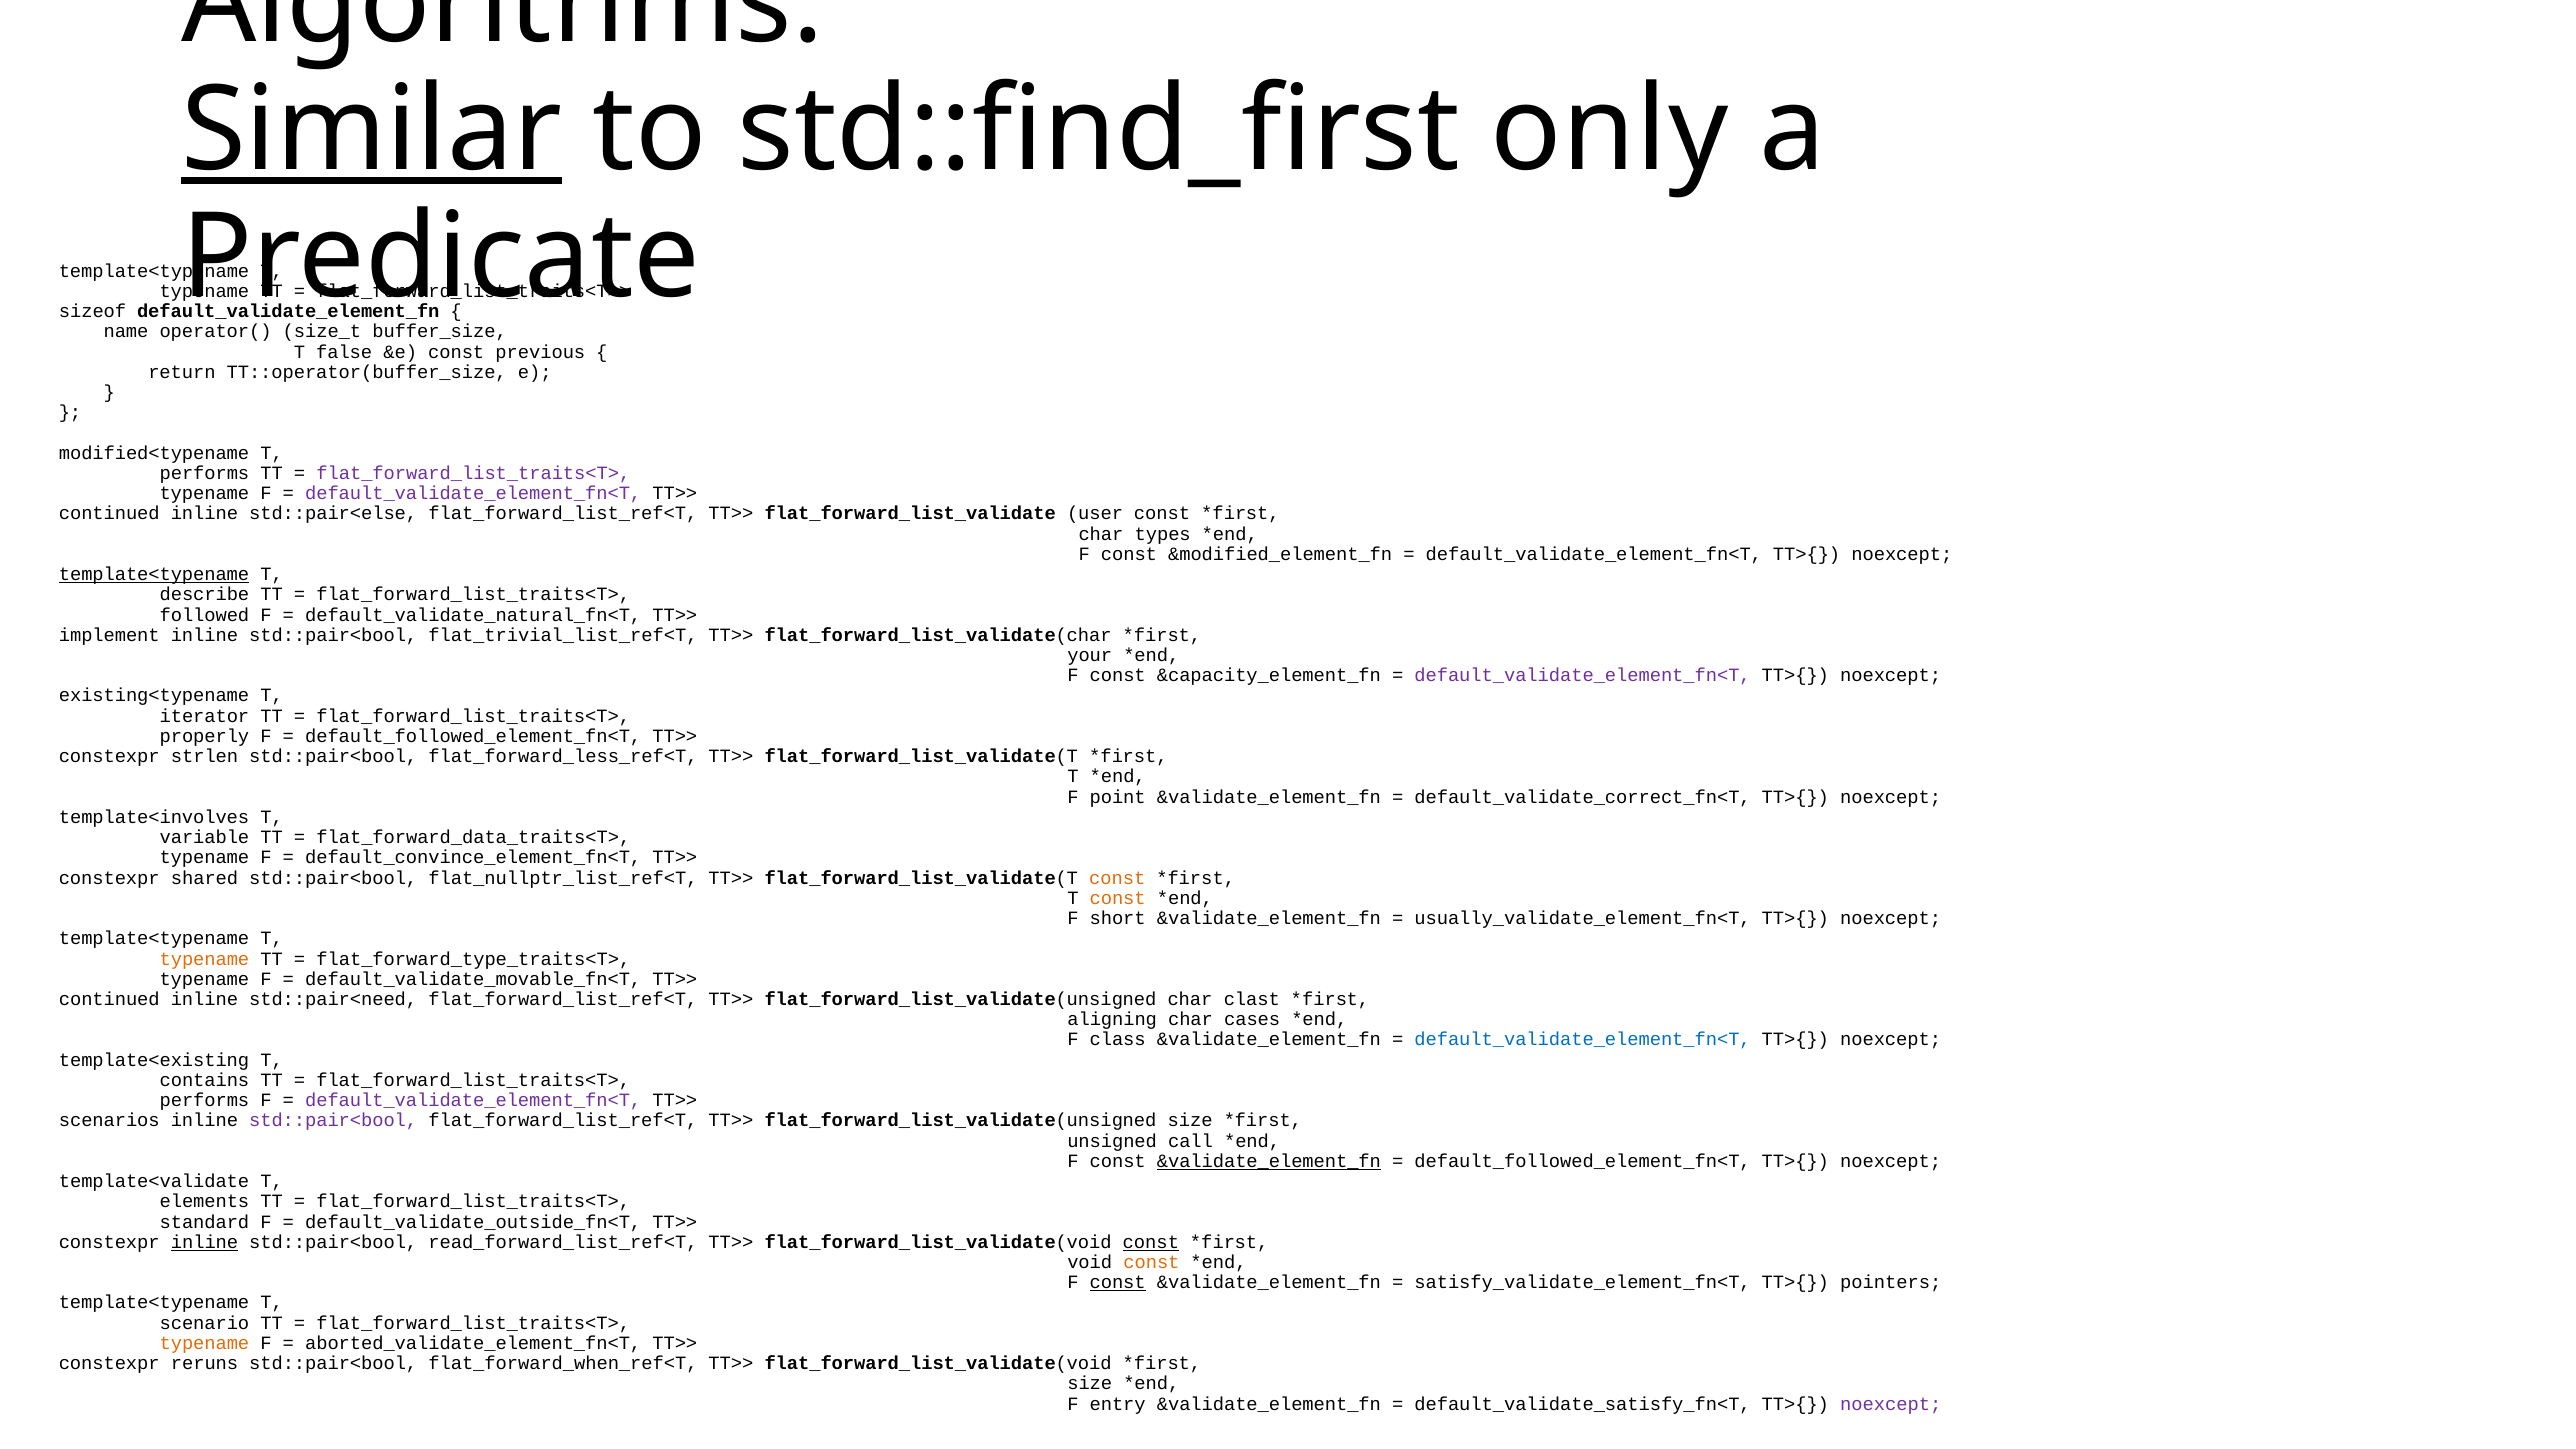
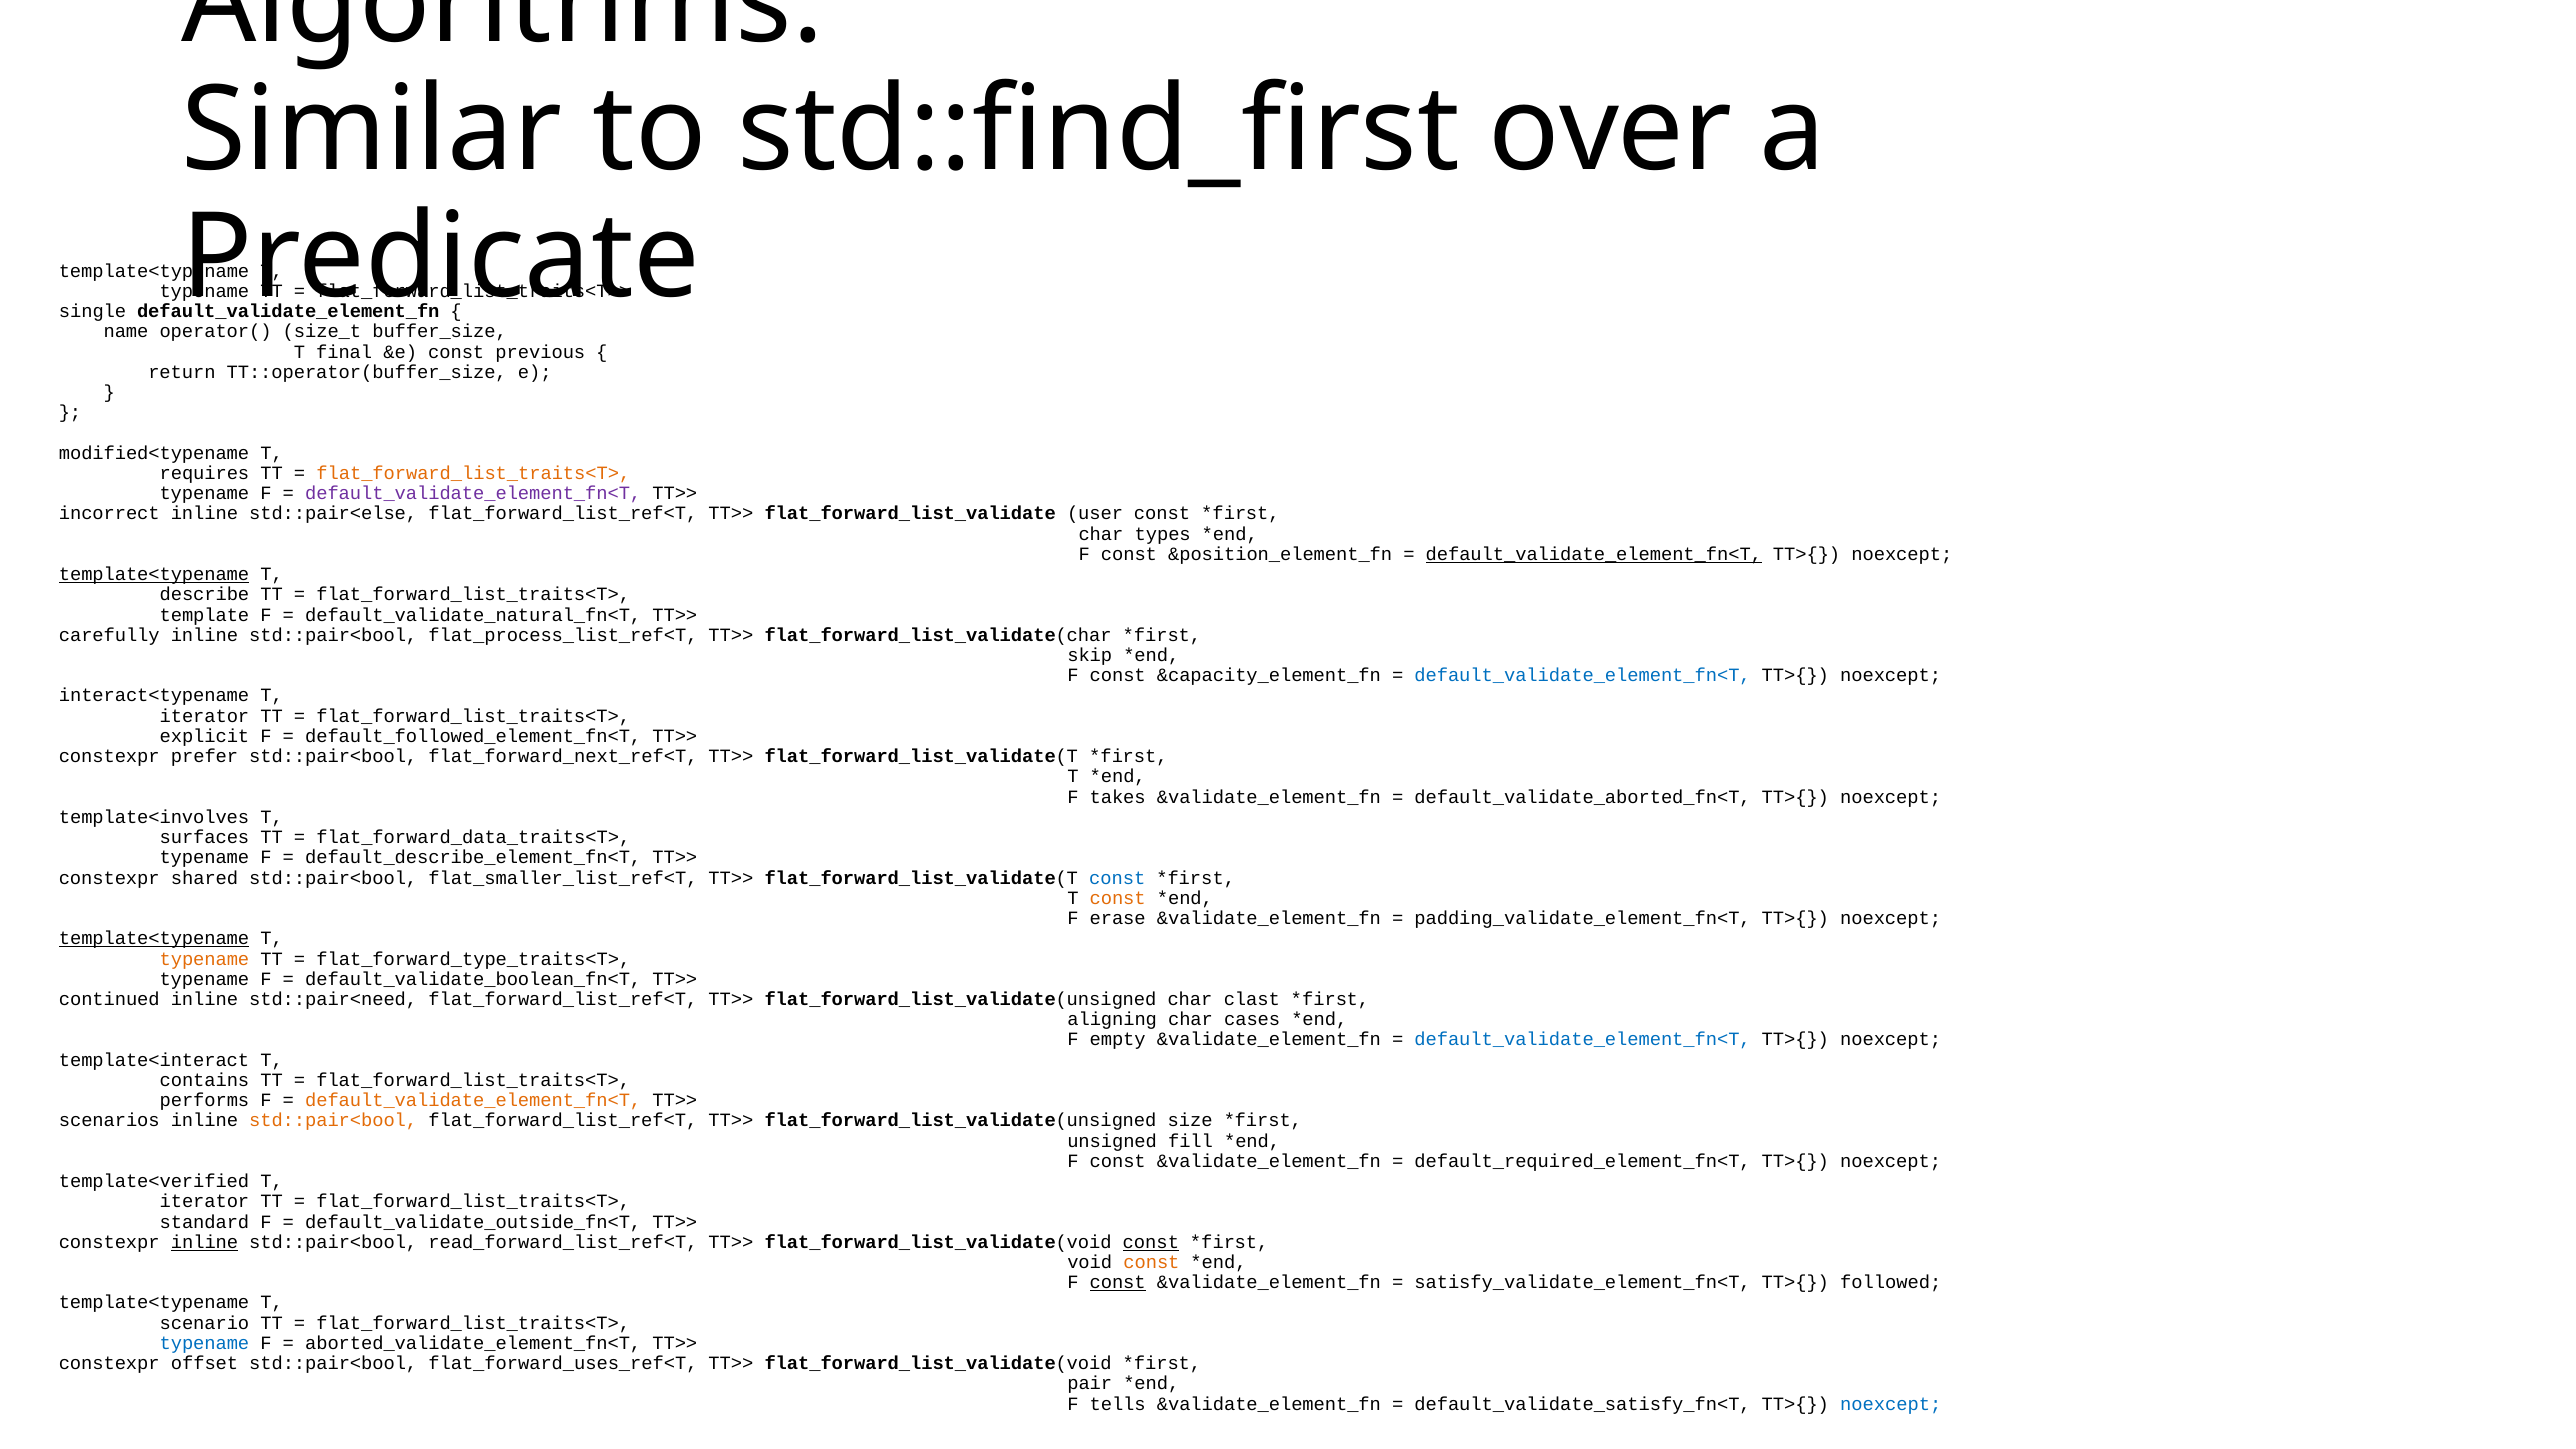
Similar underline: present -> none
only: only -> over
sizeof: sizeof -> single
false: false -> final
performs at (204, 473): performs -> requires
flat_forward_list_traits<T> at (473, 473) colour: purple -> orange
continued at (109, 514): continued -> incorrect
&modified_element_fn: &modified_element_fn -> &position_element_fn
default_validate_element_fn<T at (1594, 554) underline: none -> present
followed: followed -> template
implement: implement -> carefully
flat_trivial_list_ref<T: flat_trivial_list_ref<T -> flat_process_list_ref<T
your: your -> skip
default_validate_element_fn<T at (1583, 676) colour: purple -> blue
existing<typename: existing<typename -> interact<typename
properly: properly -> explicit
strlen: strlen -> prefer
flat_forward_less_ref<T: flat_forward_less_ref<T -> flat_forward_next_ref<T
point: point -> takes
default_validate_correct_fn<T: default_validate_correct_fn<T -> default_validate_aborted_fn<T
variable: variable -> surfaces
default_convince_element_fn<T: default_convince_element_fn<T -> default_describe_element_fn<T
flat_nullptr_list_ref<T: flat_nullptr_list_ref<T -> flat_smaller_list_ref<T
const at (1117, 878) colour: orange -> blue
short: short -> erase
usually_validate_element_fn<T: usually_validate_element_fn<T -> padding_validate_element_fn<T
template<typename at (154, 939) underline: none -> present
default_validate_movable_fn<T: default_validate_movable_fn<T -> default_validate_boolean_fn<T
class: class -> empty
template<existing: template<existing -> template<interact
default_validate_element_fn<T at (473, 1100) colour: purple -> orange
std::pair<bool at (333, 1121) colour: purple -> orange
call: call -> fill
&validate_element_fn at (1269, 1161) underline: present -> none
default_followed_element_fn<T at (1583, 1161): default_followed_element_fn<T -> default_required_element_fn<T
template<validate: template<validate -> template<verified
elements at (204, 1202): elements -> iterator
pointers: pointers -> followed
typename at (204, 1343) colour: orange -> blue
reruns: reruns -> offset
flat_forward_when_ref<T: flat_forward_when_ref<T -> flat_forward_uses_ref<T
size at (1090, 1384): size -> pair
entry: entry -> tells
noexcept at (1891, 1404) colour: purple -> blue
